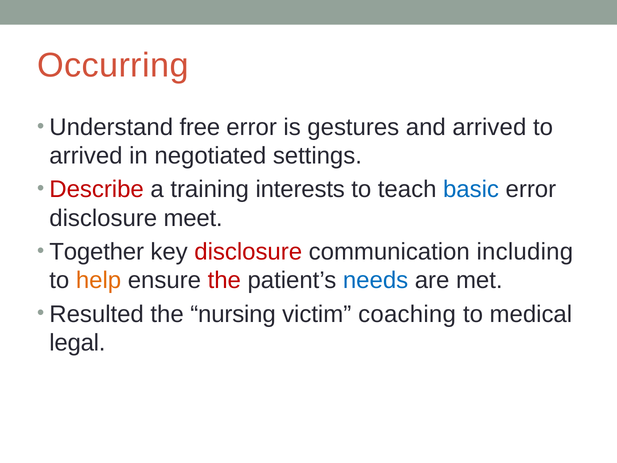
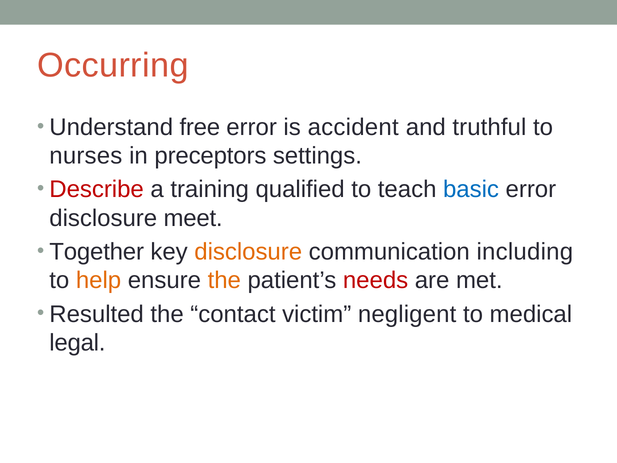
gestures: gestures -> accident
and arrived: arrived -> truthful
arrived at (86, 156): arrived -> nurses
negotiated: negotiated -> preceptors
interests: interests -> qualified
disclosure at (248, 252) colour: red -> orange
the at (224, 280) colour: red -> orange
needs colour: blue -> red
nursing: nursing -> contact
coaching: coaching -> negligent
